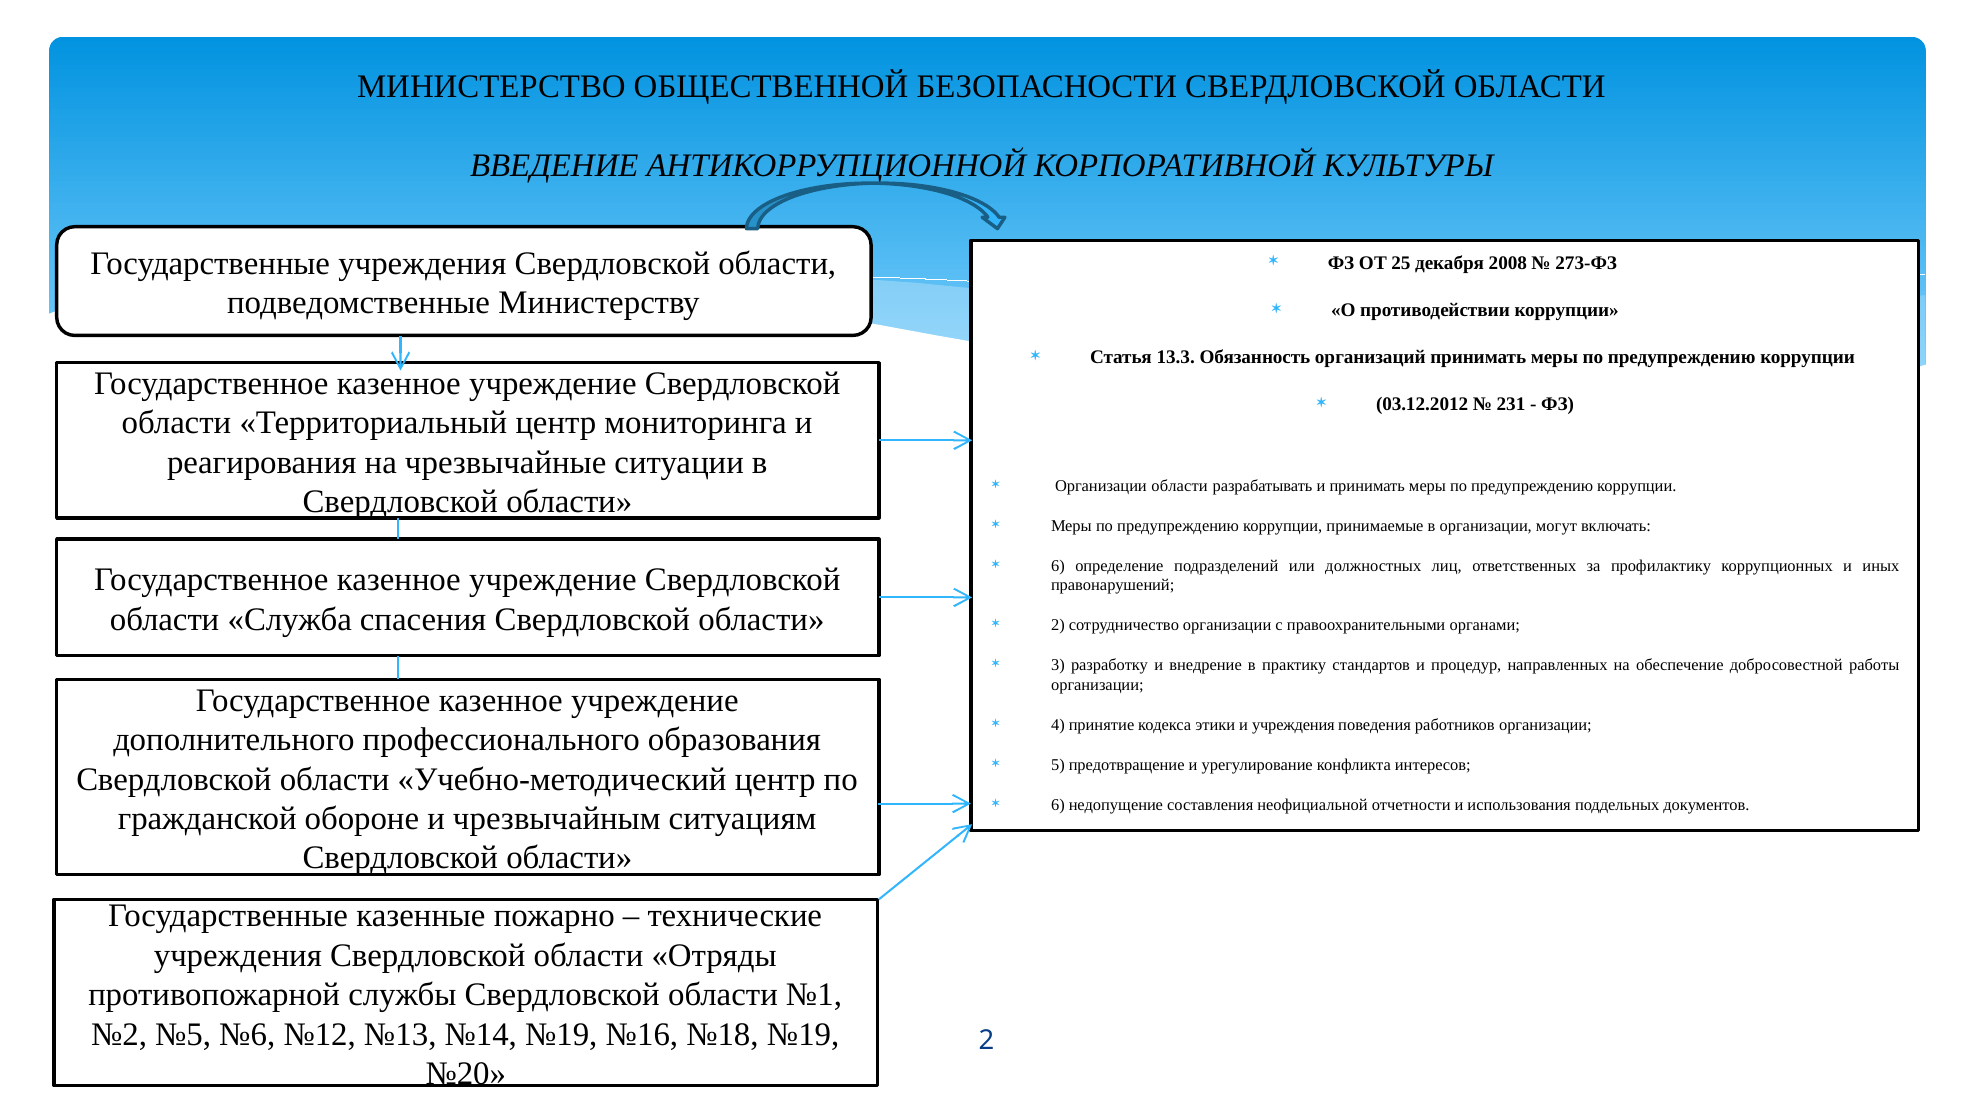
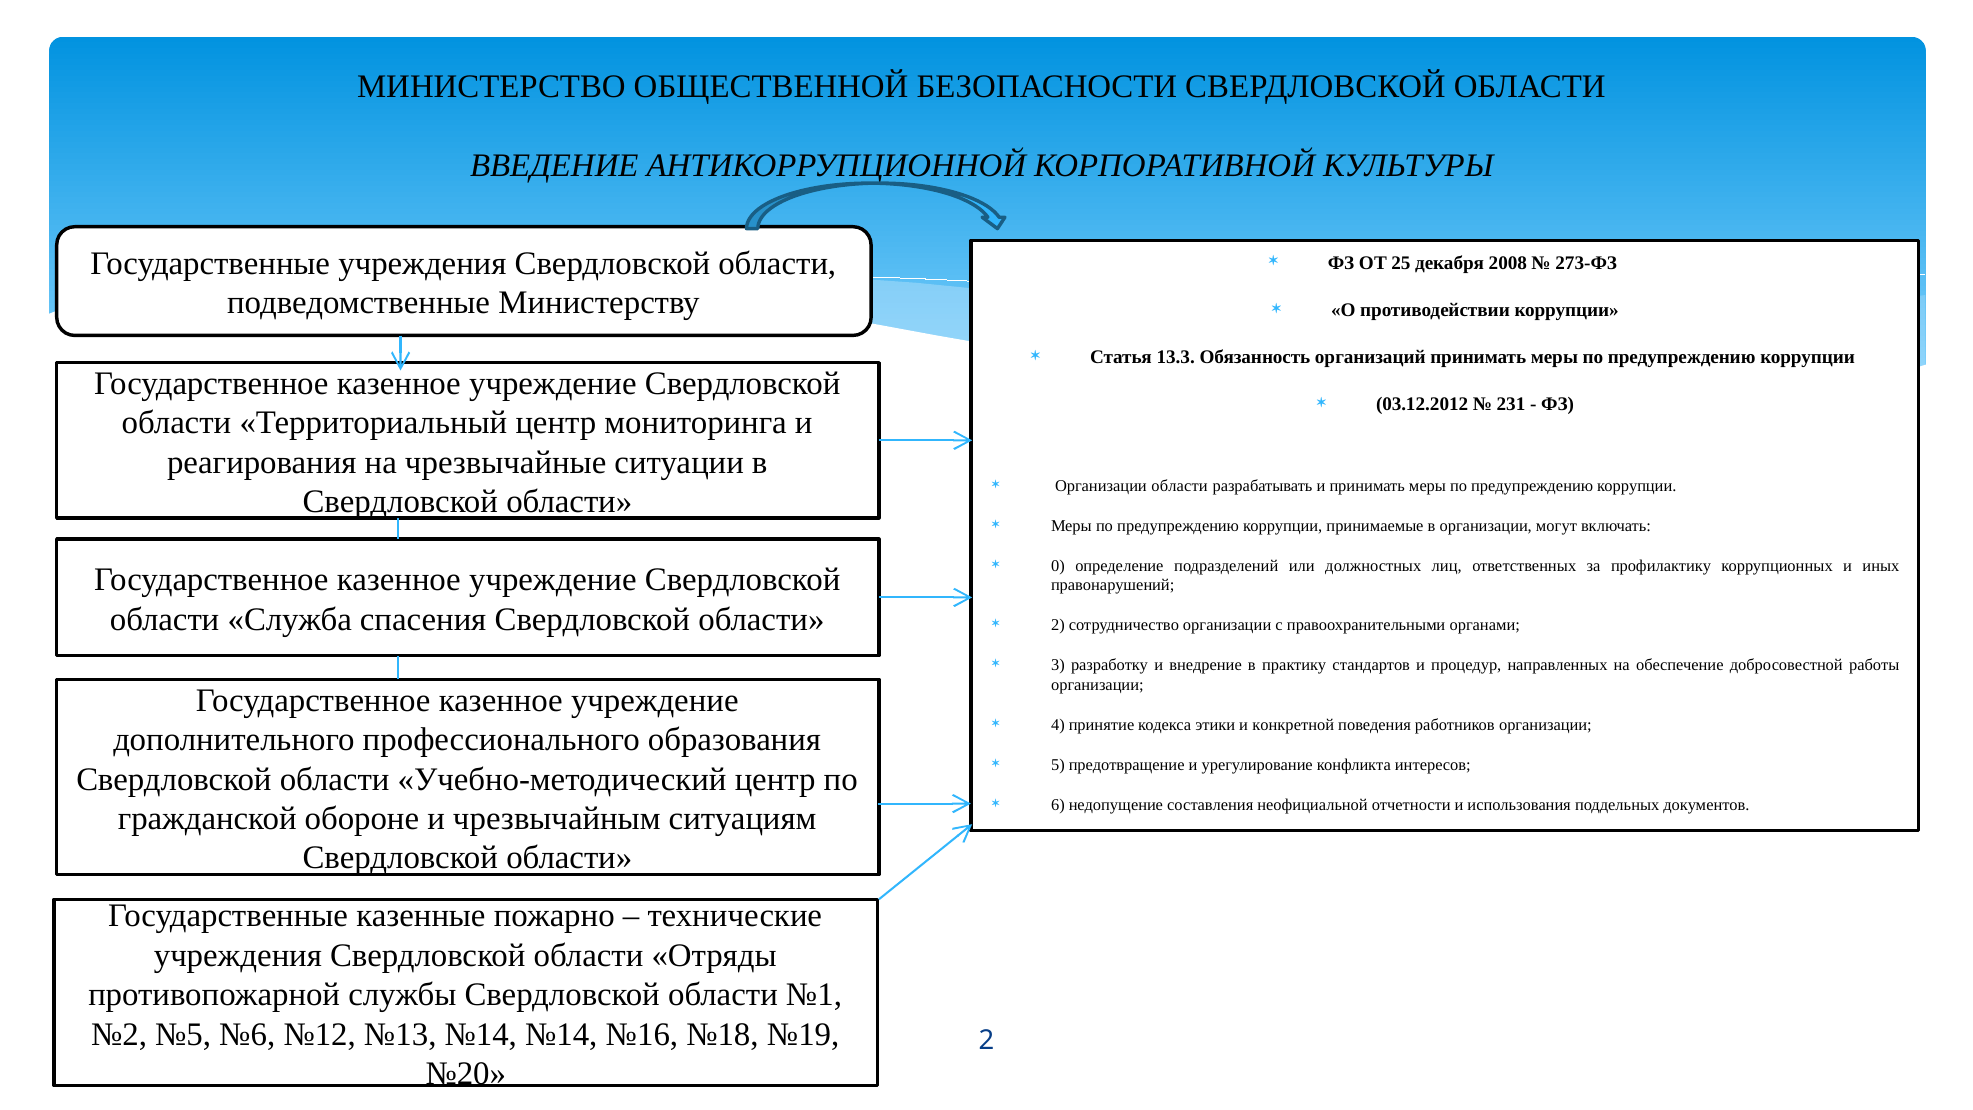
6 at (1058, 566): 6 -> 0
и учреждения: учреждения -> конкретной
№14 №19: №19 -> №14
